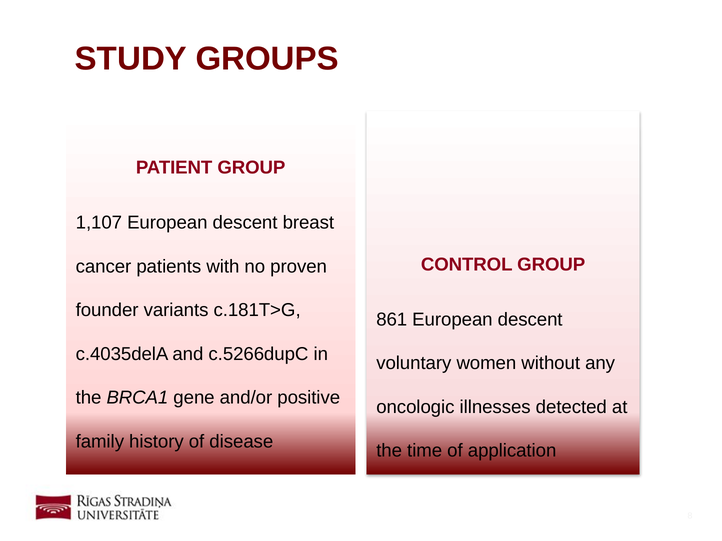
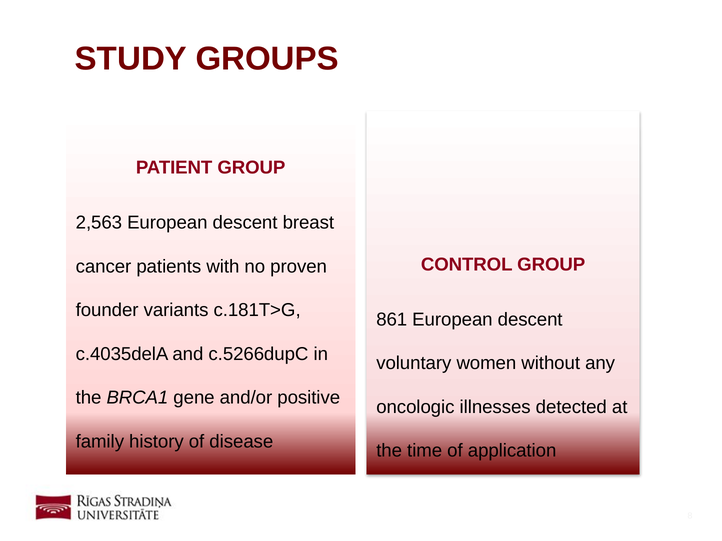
1,107: 1,107 -> 2,563
